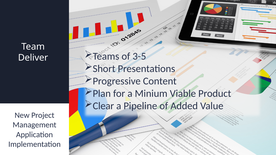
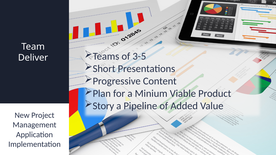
Clear: Clear -> Story
